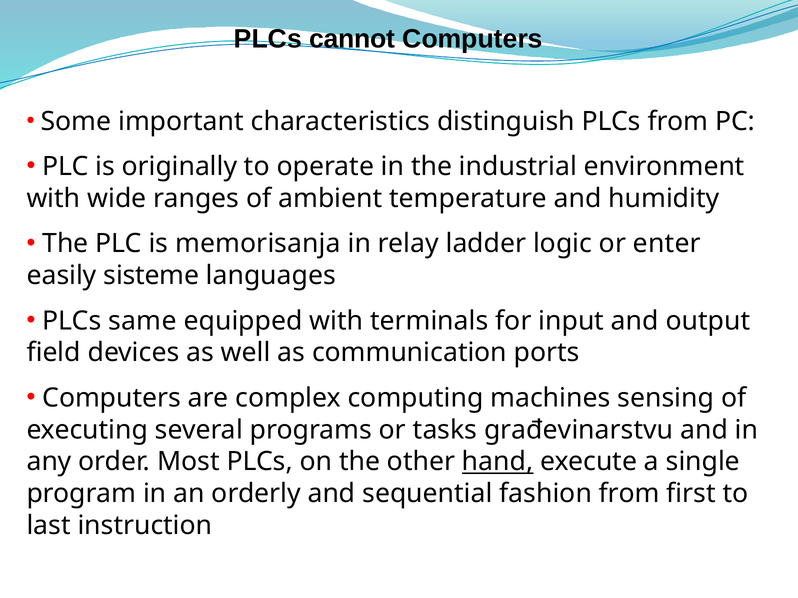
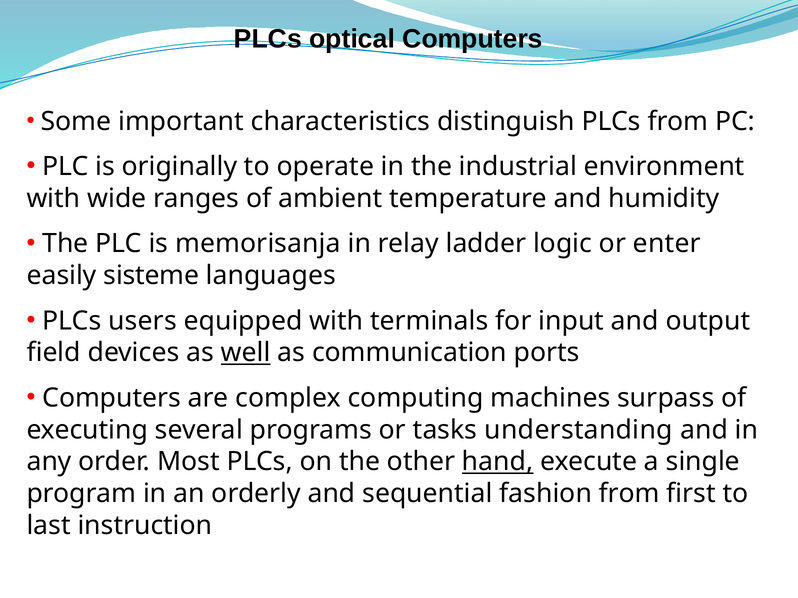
cannot: cannot -> optical
same: same -> users
well underline: none -> present
sensing: sensing -> surpass
građevinarstvu: građevinarstvu -> understanding
